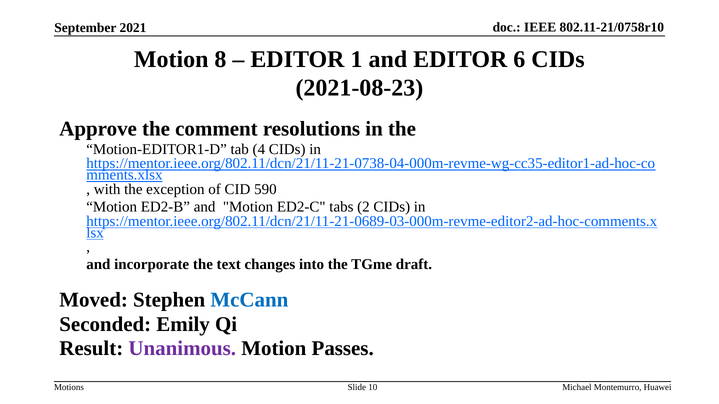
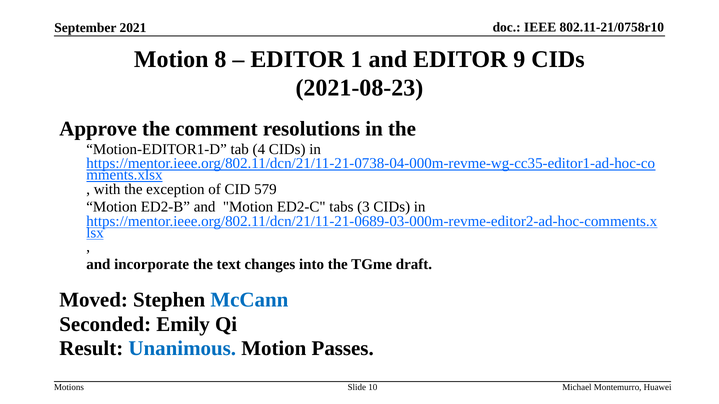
6: 6 -> 9
590: 590 -> 579
2: 2 -> 3
Unanimous colour: purple -> blue
